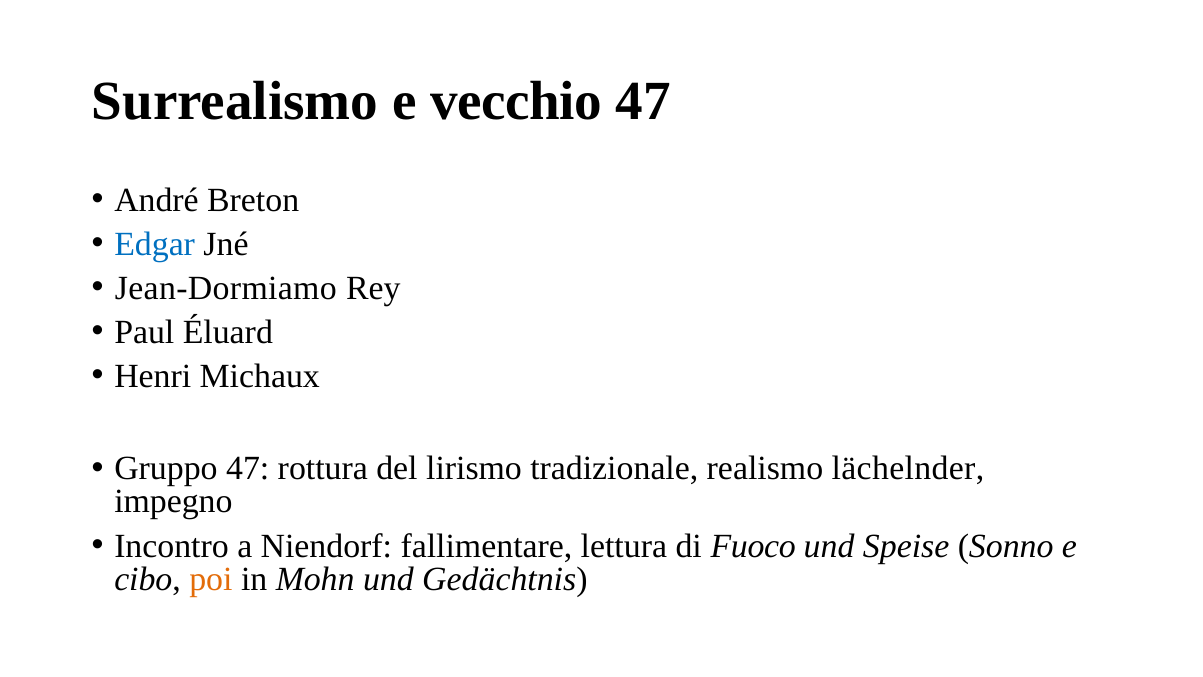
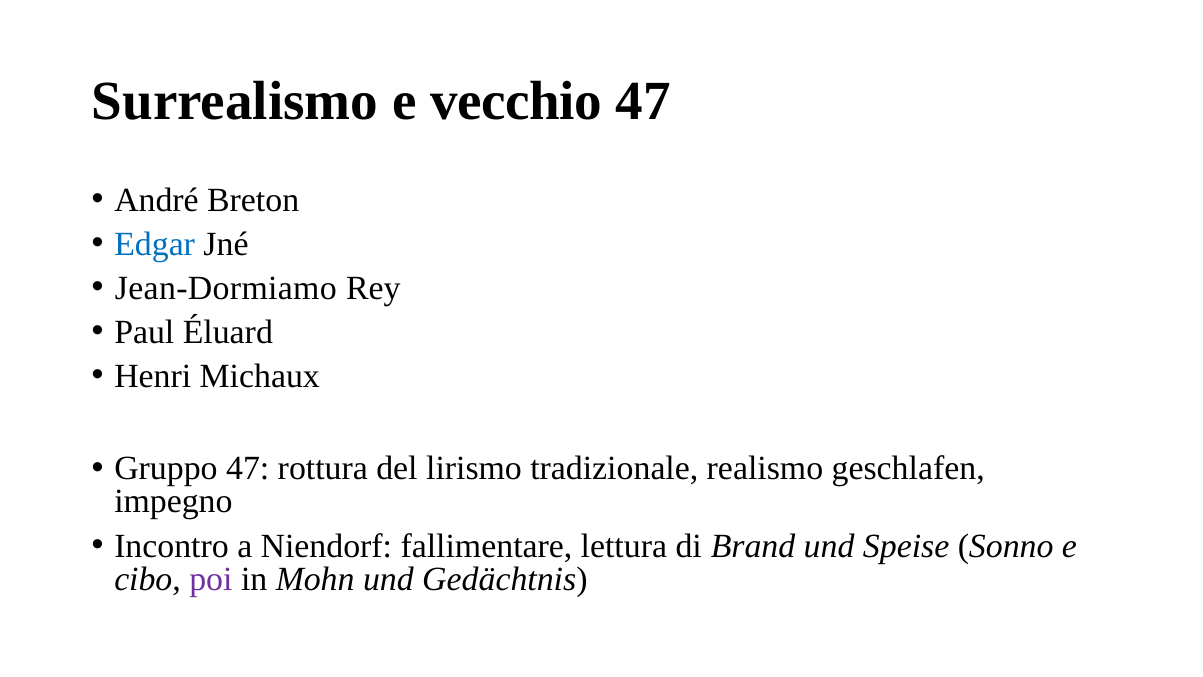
lächelnder: lächelnder -> geschlafen
Fuoco: Fuoco -> Brand
poi colour: orange -> purple
